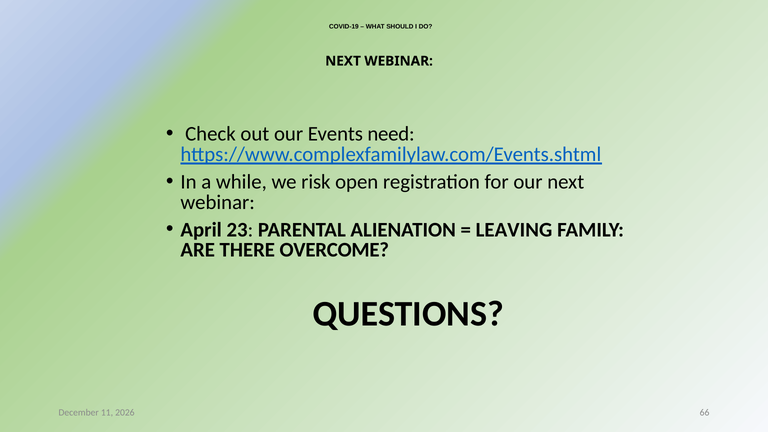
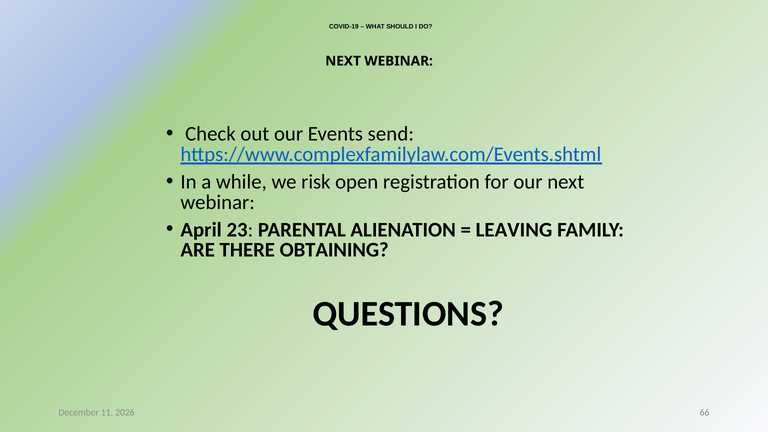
need: need -> send
OVERCOME: OVERCOME -> OBTAINING
